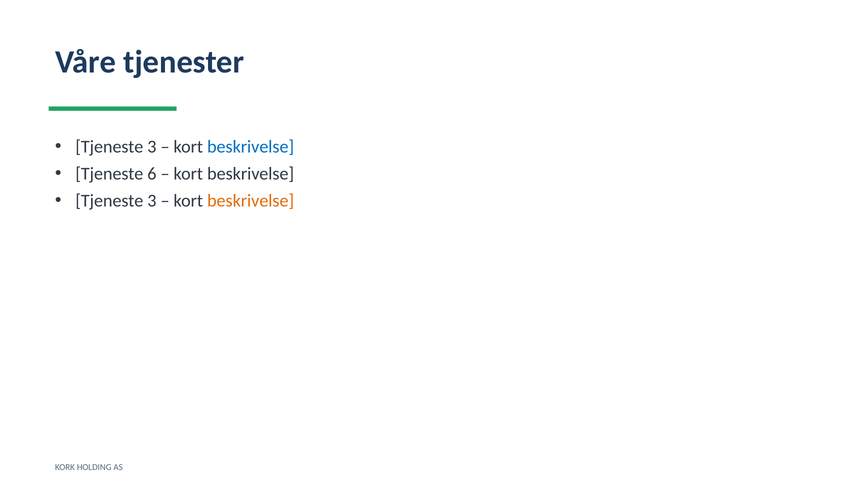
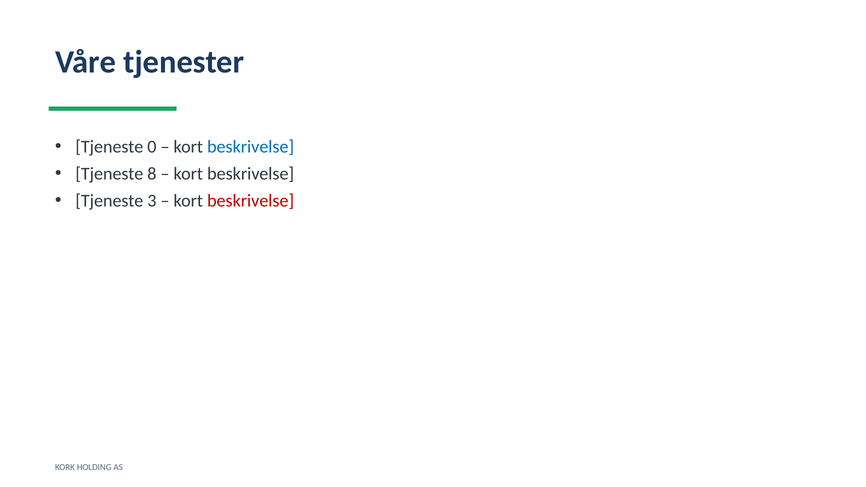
3 at (152, 147): 3 -> 0
6: 6 -> 8
beskrivelse at (251, 201) colour: orange -> red
